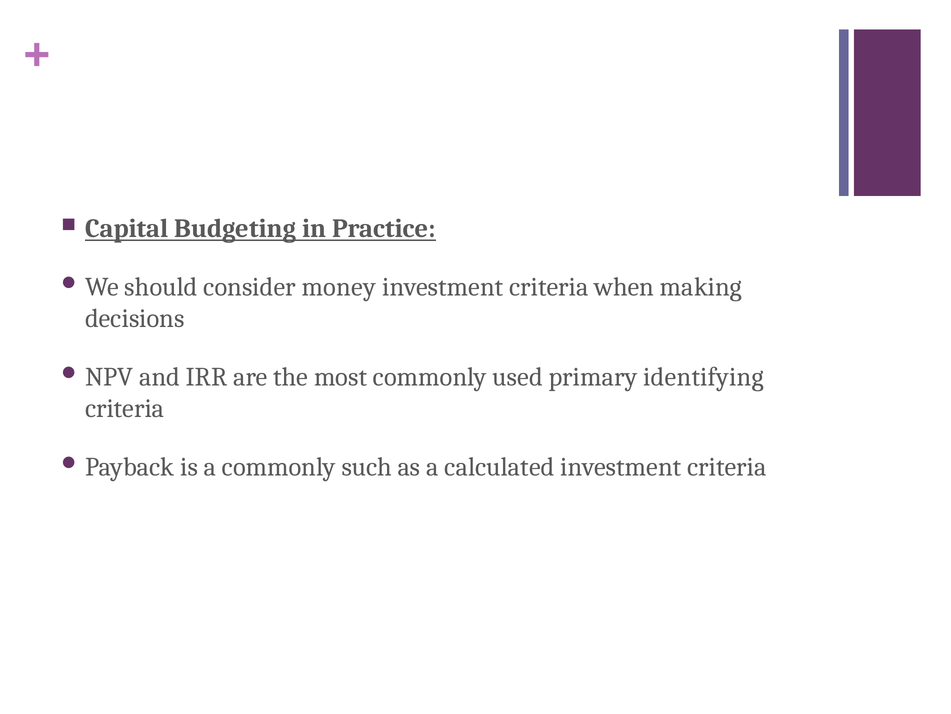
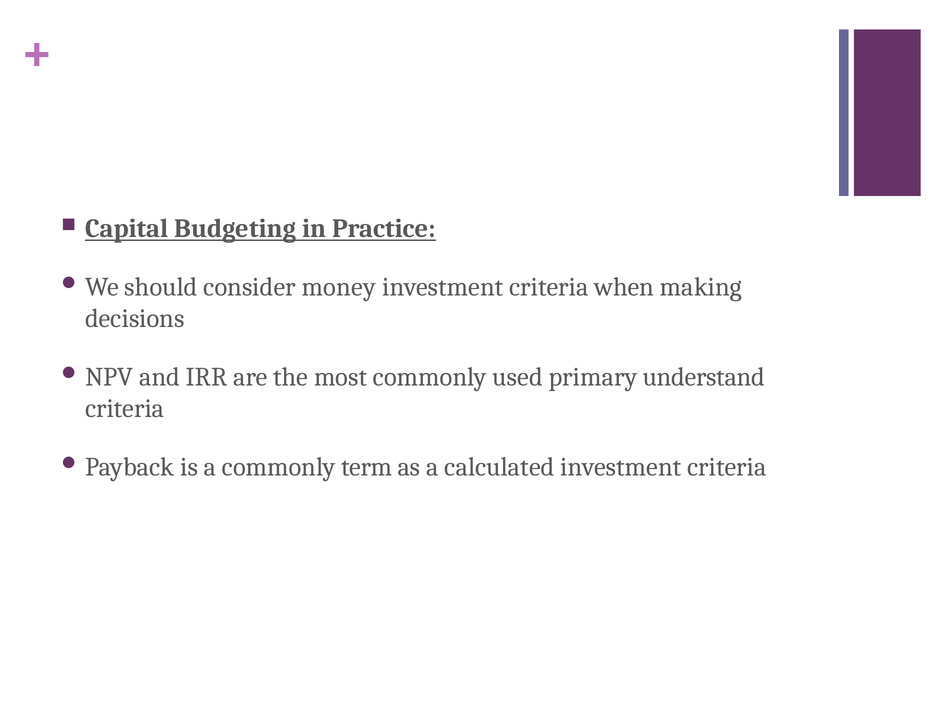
identifying: identifying -> understand
such: such -> term
